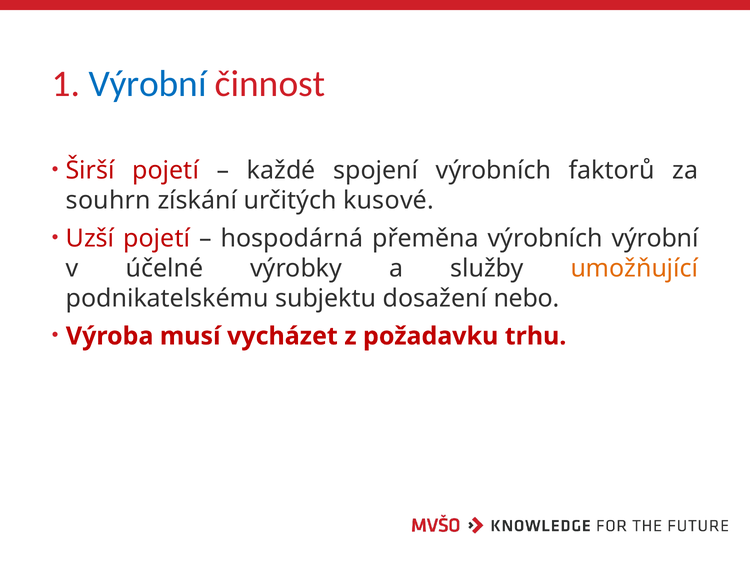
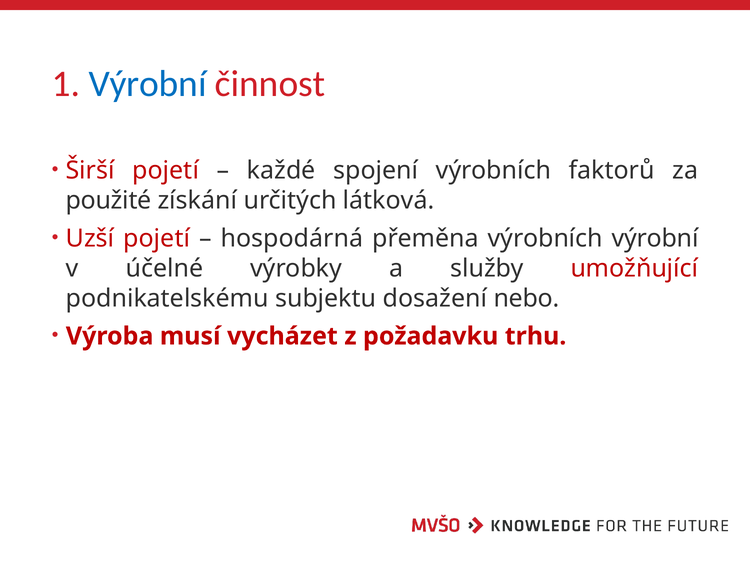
souhrn: souhrn -> použité
kusové: kusové -> látková
umožňující colour: orange -> red
